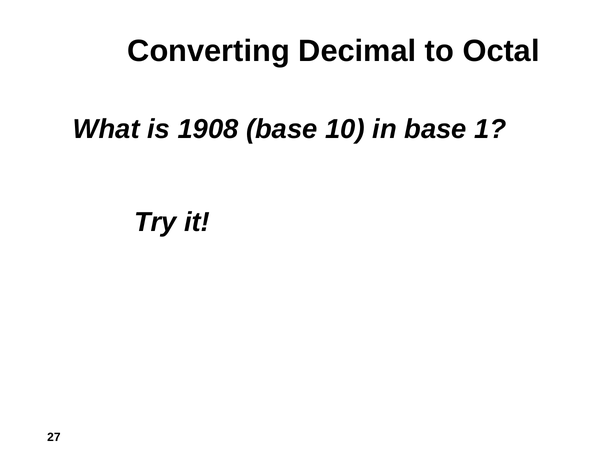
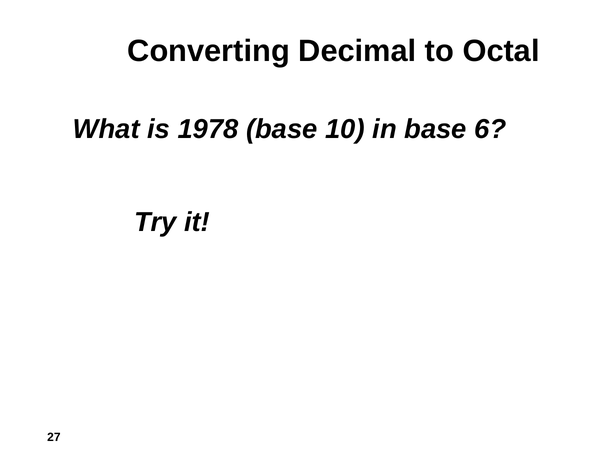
1908: 1908 -> 1978
1: 1 -> 6
